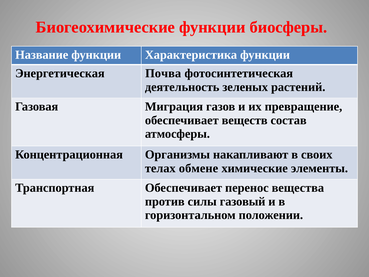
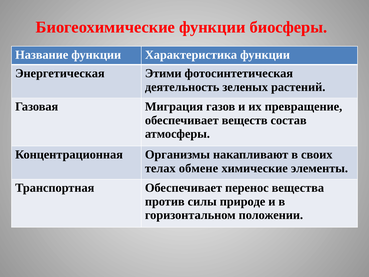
Почва: Почва -> Этими
газовый: газовый -> природе
